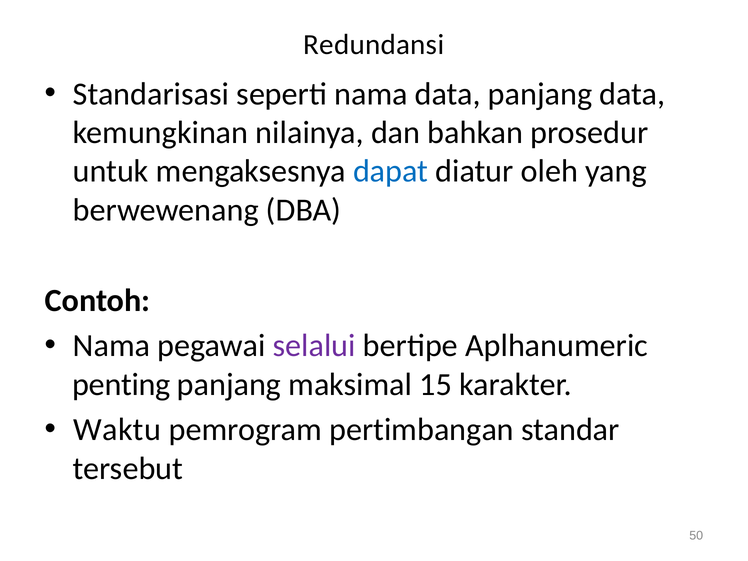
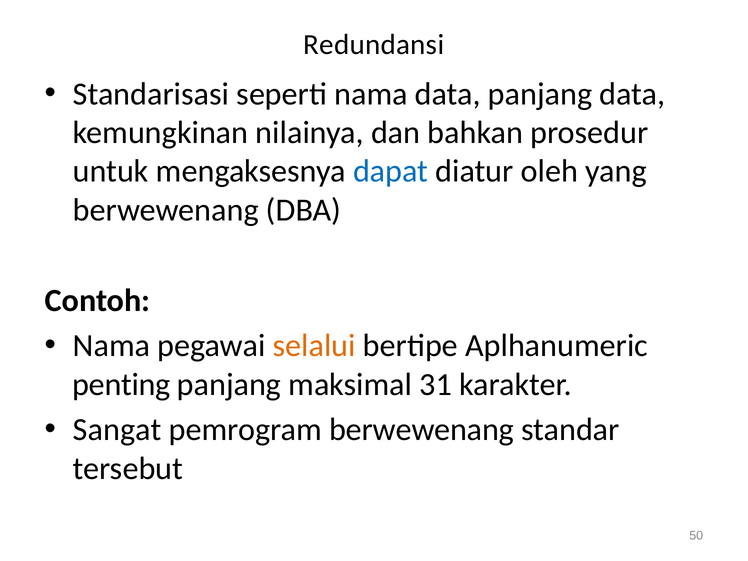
selalui colour: purple -> orange
15: 15 -> 31
Waktu: Waktu -> Sangat
pemrogram pertimbangan: pertimbangan -> berwewenang
